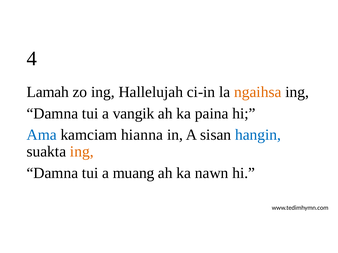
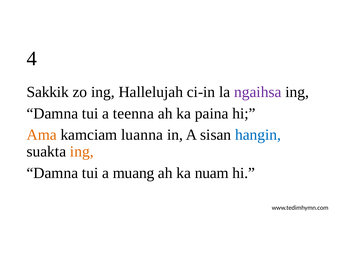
Lamah: Lamah -> Sakkik
ngaihsa colour: orange -> purple
vangik: vangik -> teenna
Ama colour: blue -> orange
hianna: hianna -> luanna
nawn: nawn -> nuam
